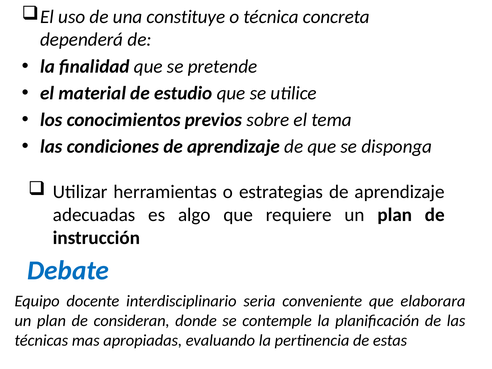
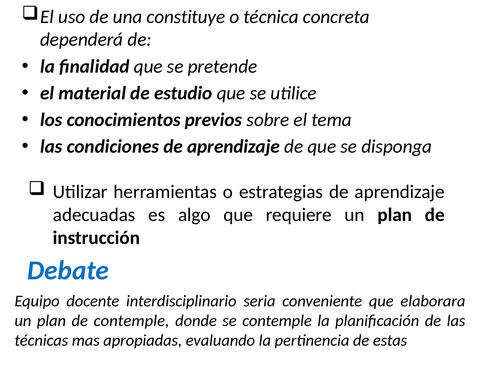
de consideran: consideran -> contemple
